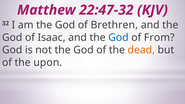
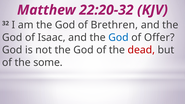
22:47-32: 22:47-32 -> 22:20-32
From: From -> Offer
dead colour: orange -> red
upon: upon -> some
